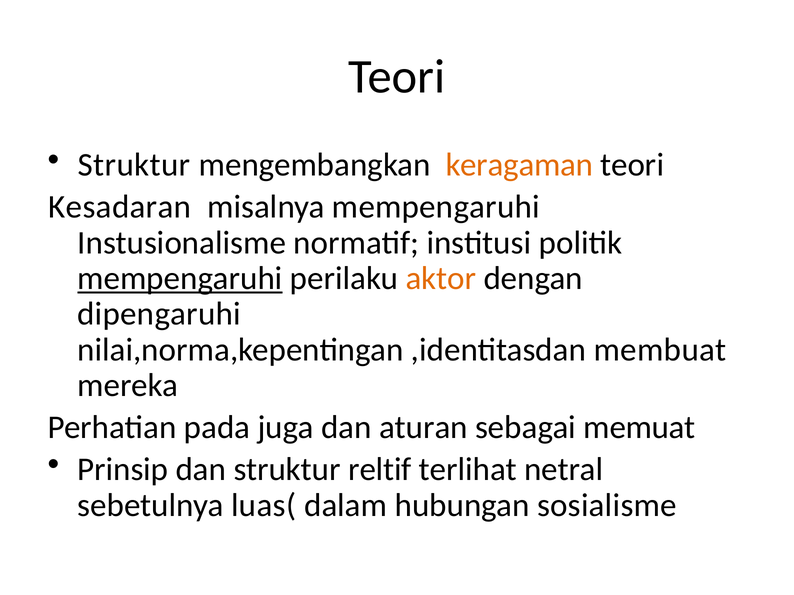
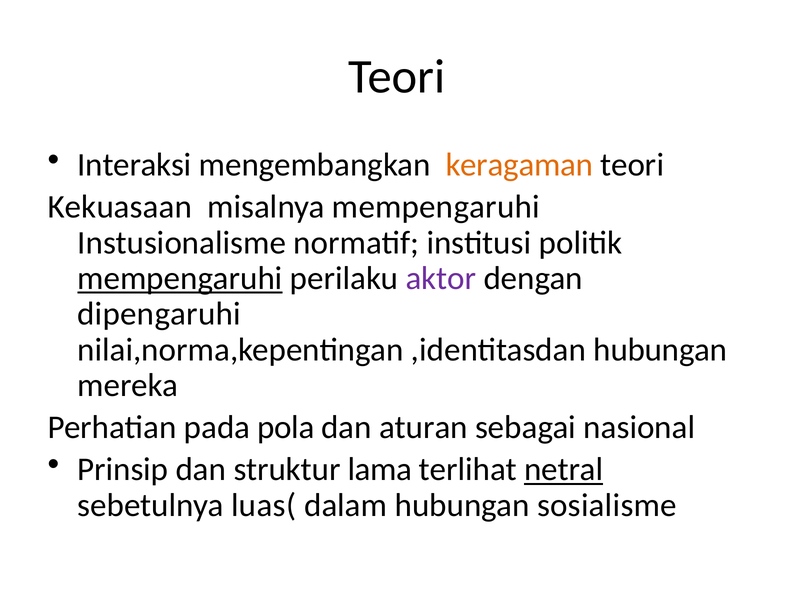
Struktur at (134, 165): Struktur -> Interaksi
Kesadaran: Kesadaran -> Kekuasaan
aktor colour: orange -> purple
,identitasdan membuat: membuat -> hubungan
juga: juga -> pola
memuat: memuat -> nasional
reltif: reltif -> lama
netral underline: none -> present
